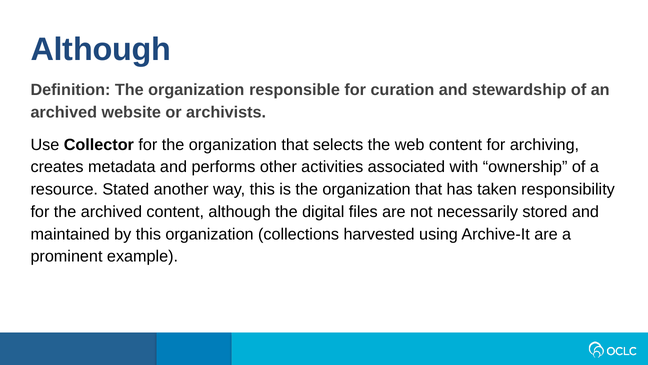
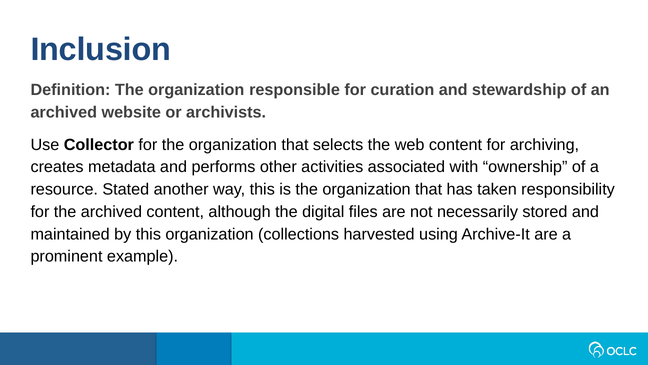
Although at (101, 49): Although -> Inclusion
